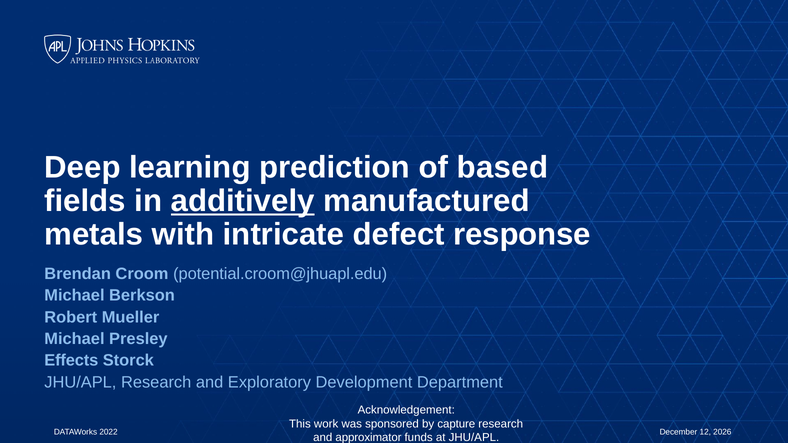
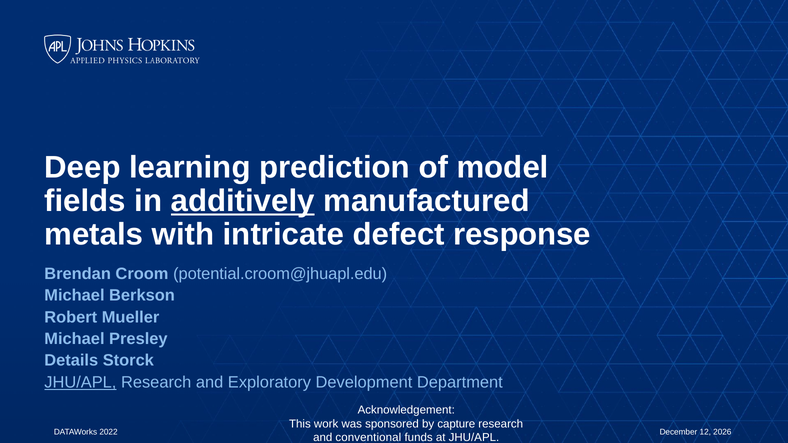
based: based -> model
Effects: Effects -> Details
JHU/APL at (80, 382) underline: none -> present
approximator: approximator -> conventional
